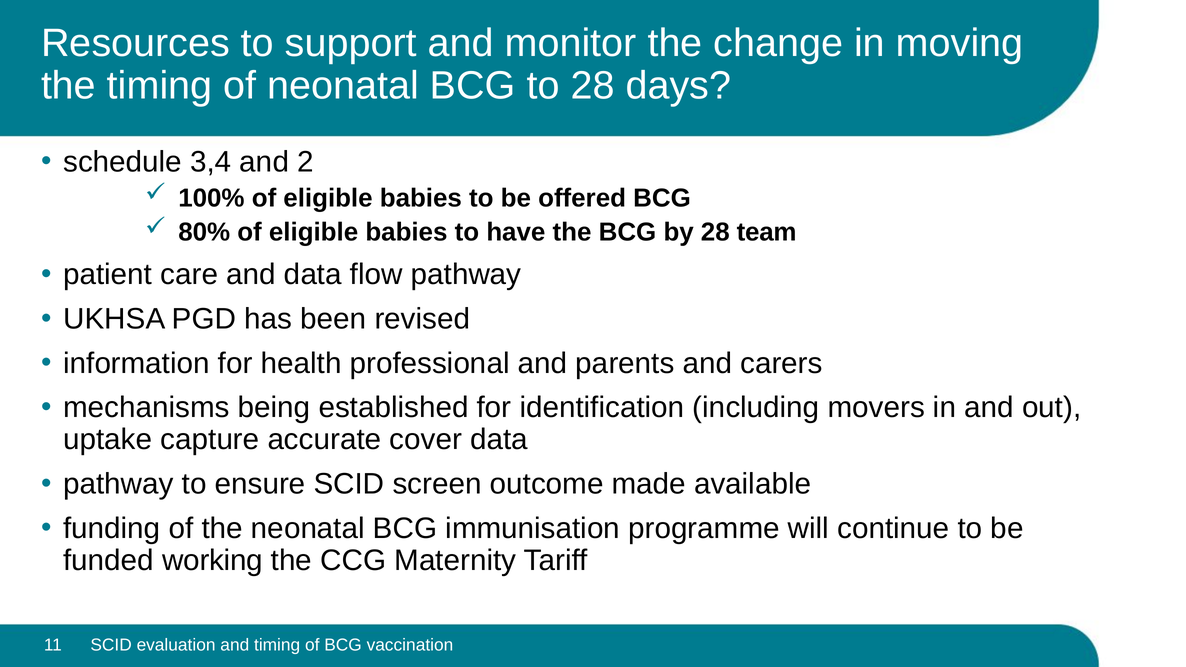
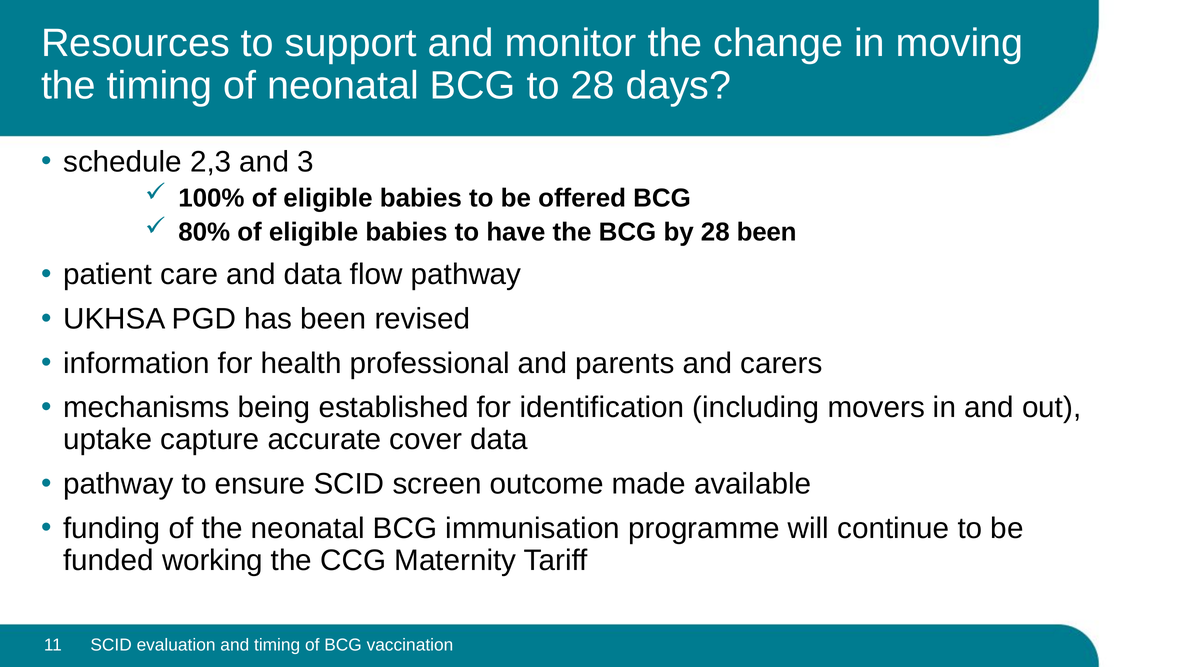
3,4: 3,4 -> 2,3
2: 2 -> 3
28 team: team -> been
